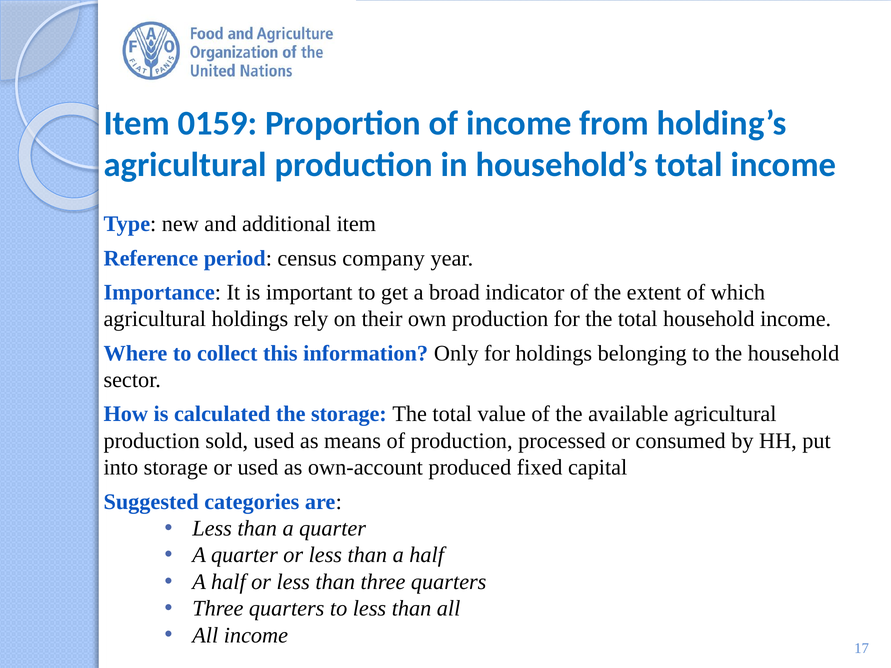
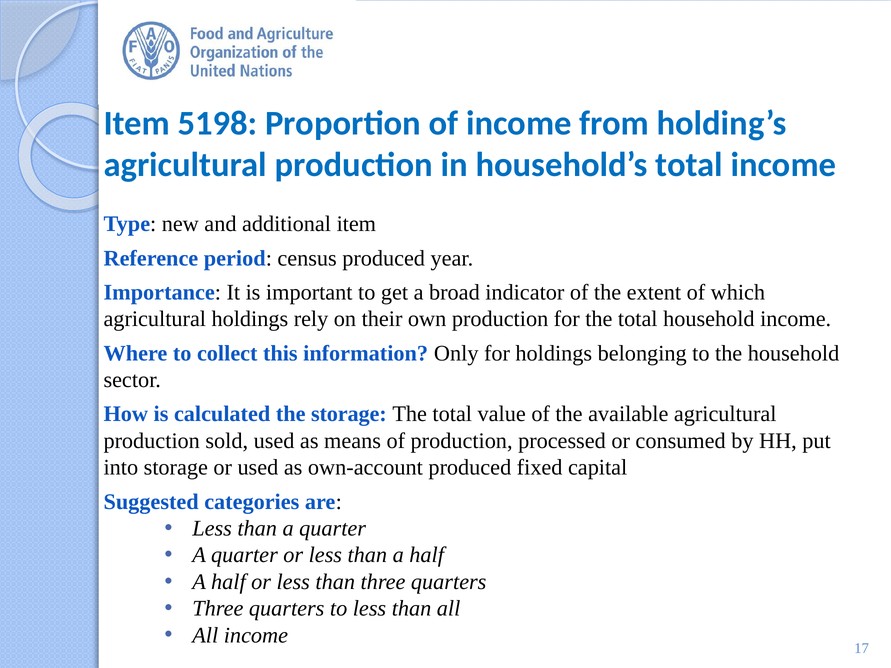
0159: 0159 -> 5198
census company: company -> produced
